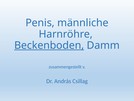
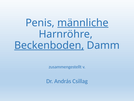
männliche underline: none -> present
